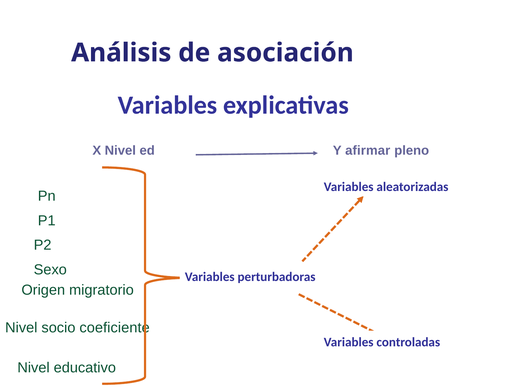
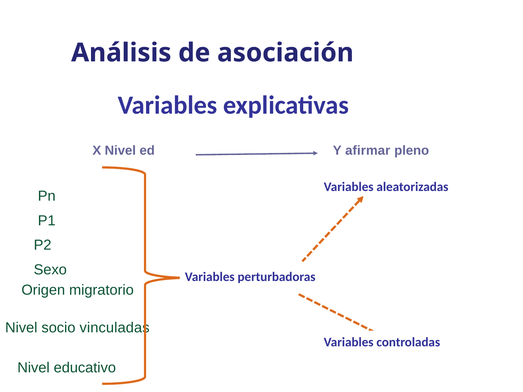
coeficiente: coeficiente -> vinculadas
